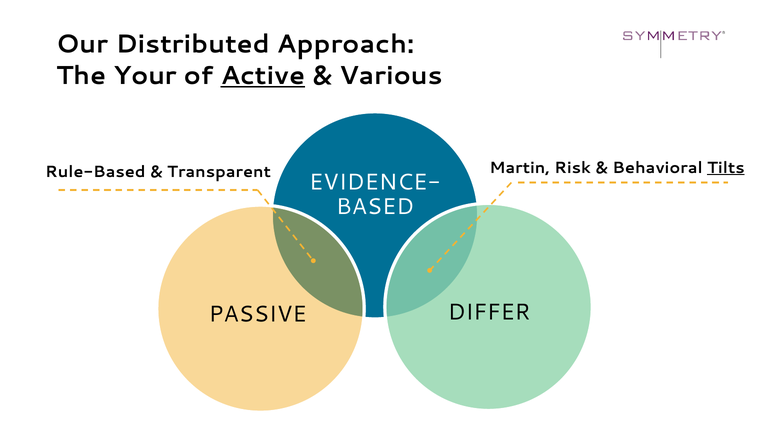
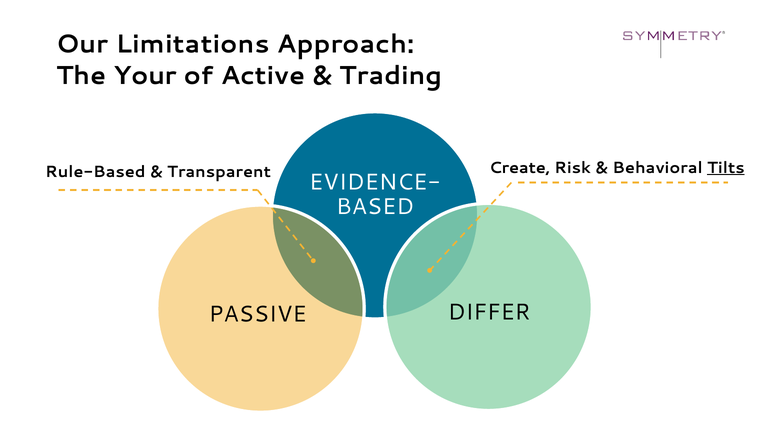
Distributed: Distributed -> Limitations
Active underline: present -> none
Various: Various -> Trading
Martin: Martin -> Create
